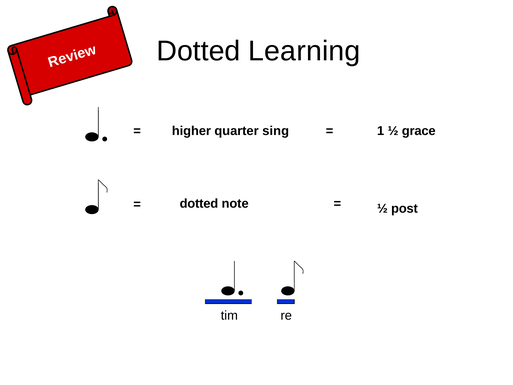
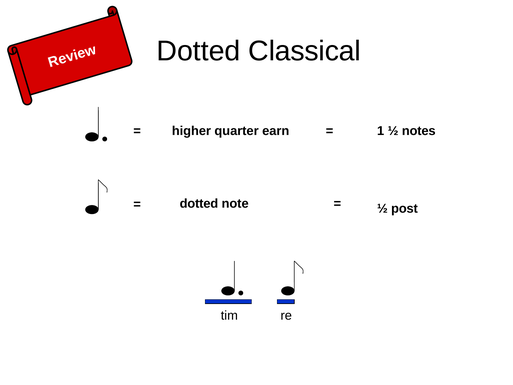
Learning: Learning -> Classical
sing: sing -> earn
grace: grace -> notes
